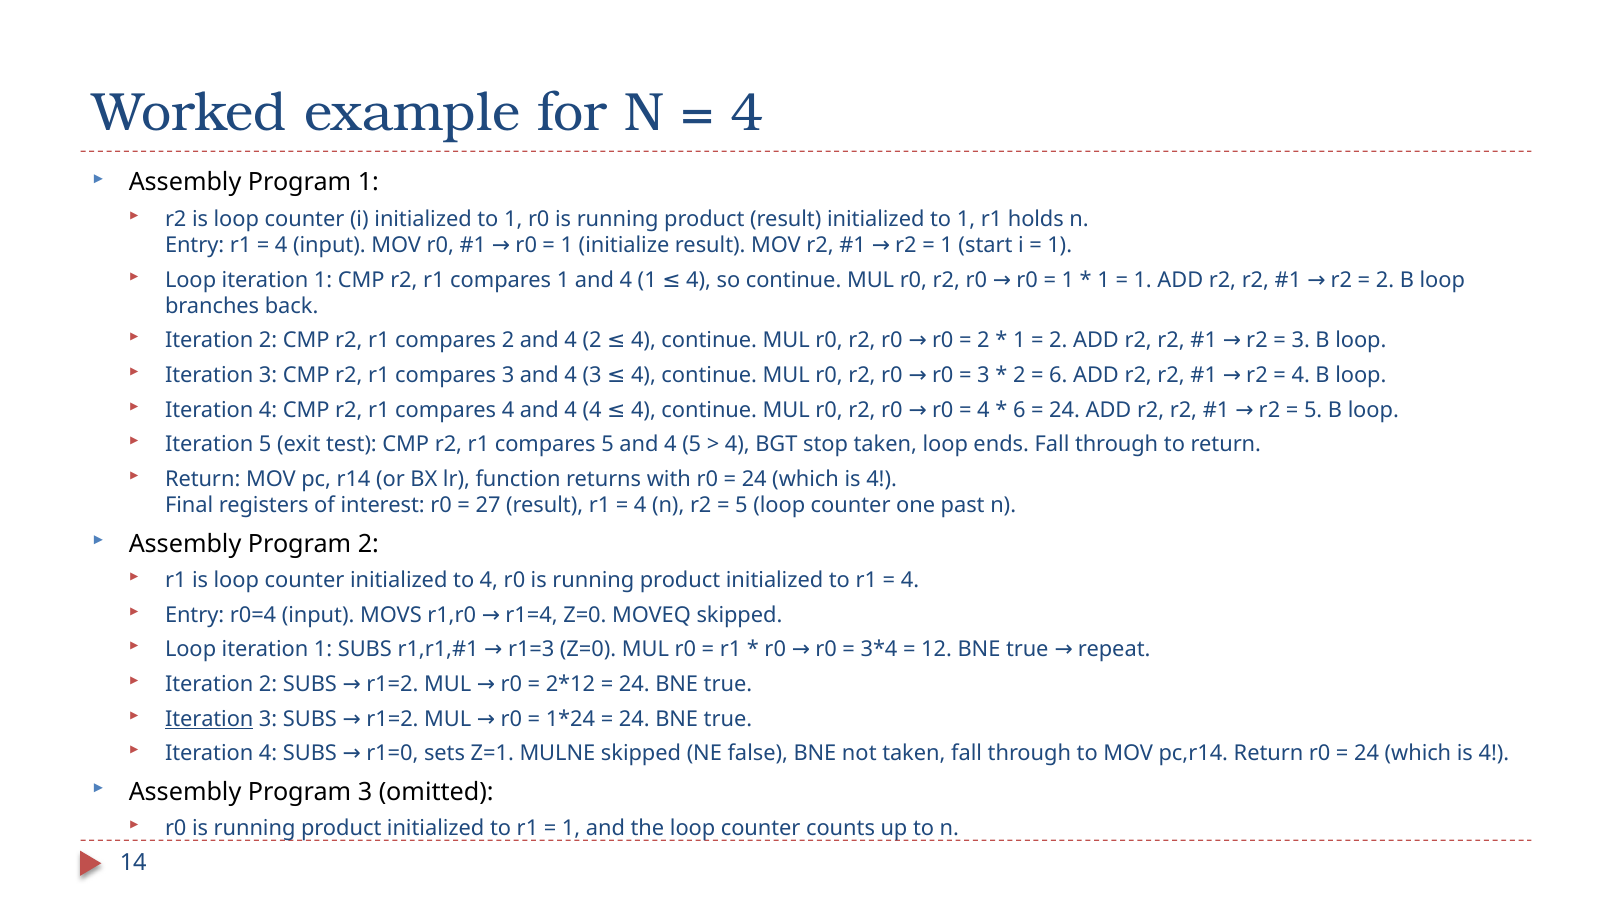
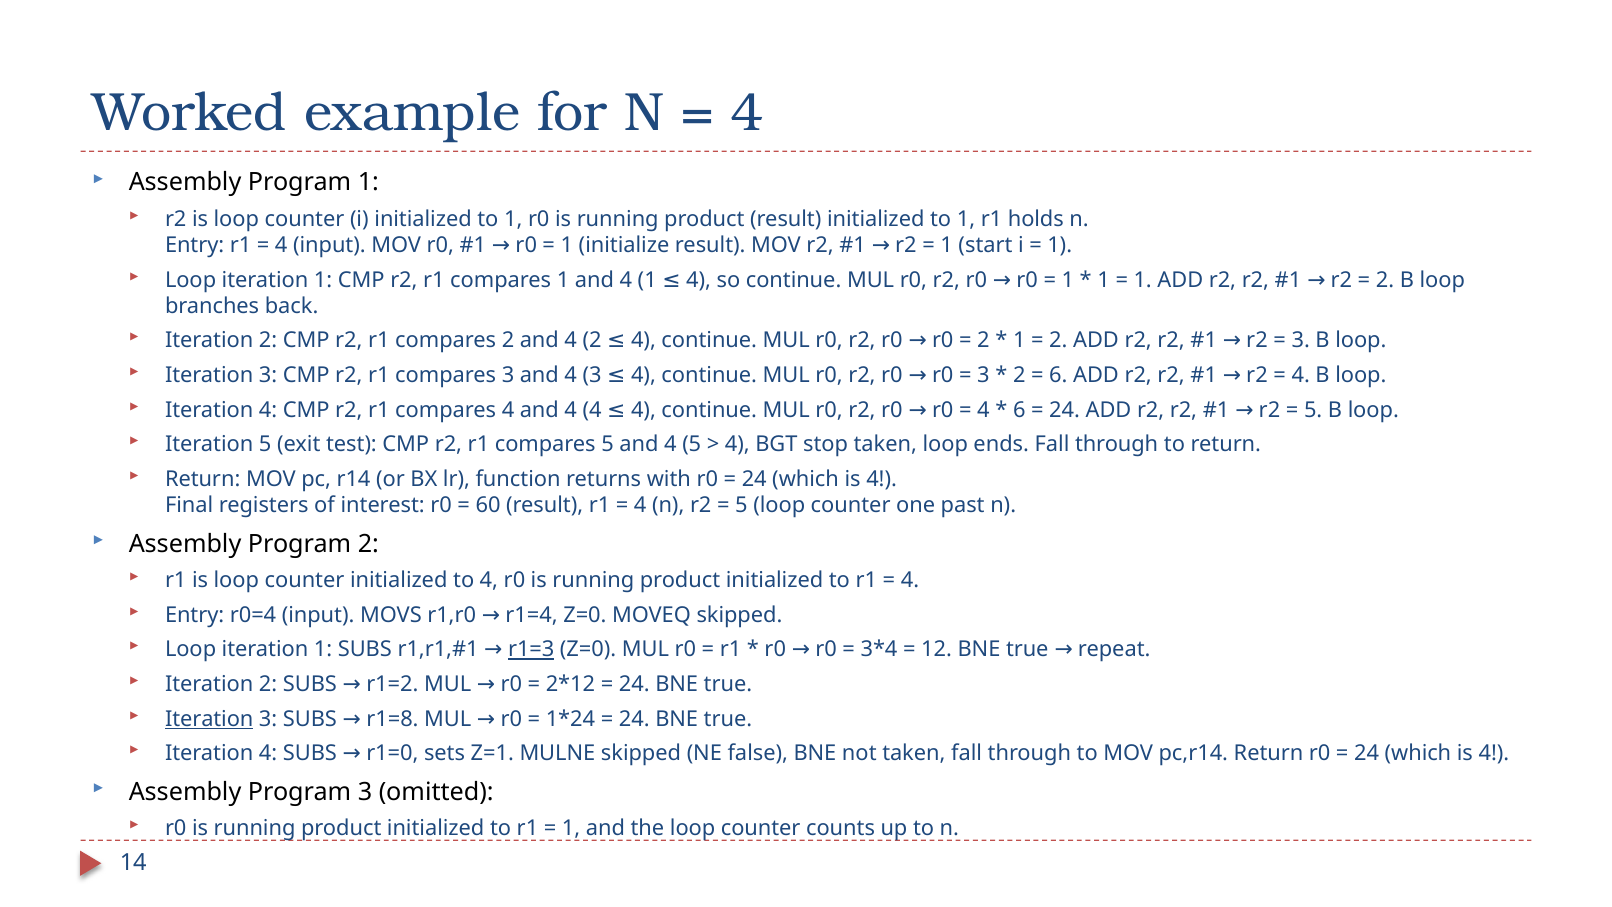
27: 27 -> 60
r1=3 underline: none -> present
3 SUBS r1=2: r1=2 -> r1=8
